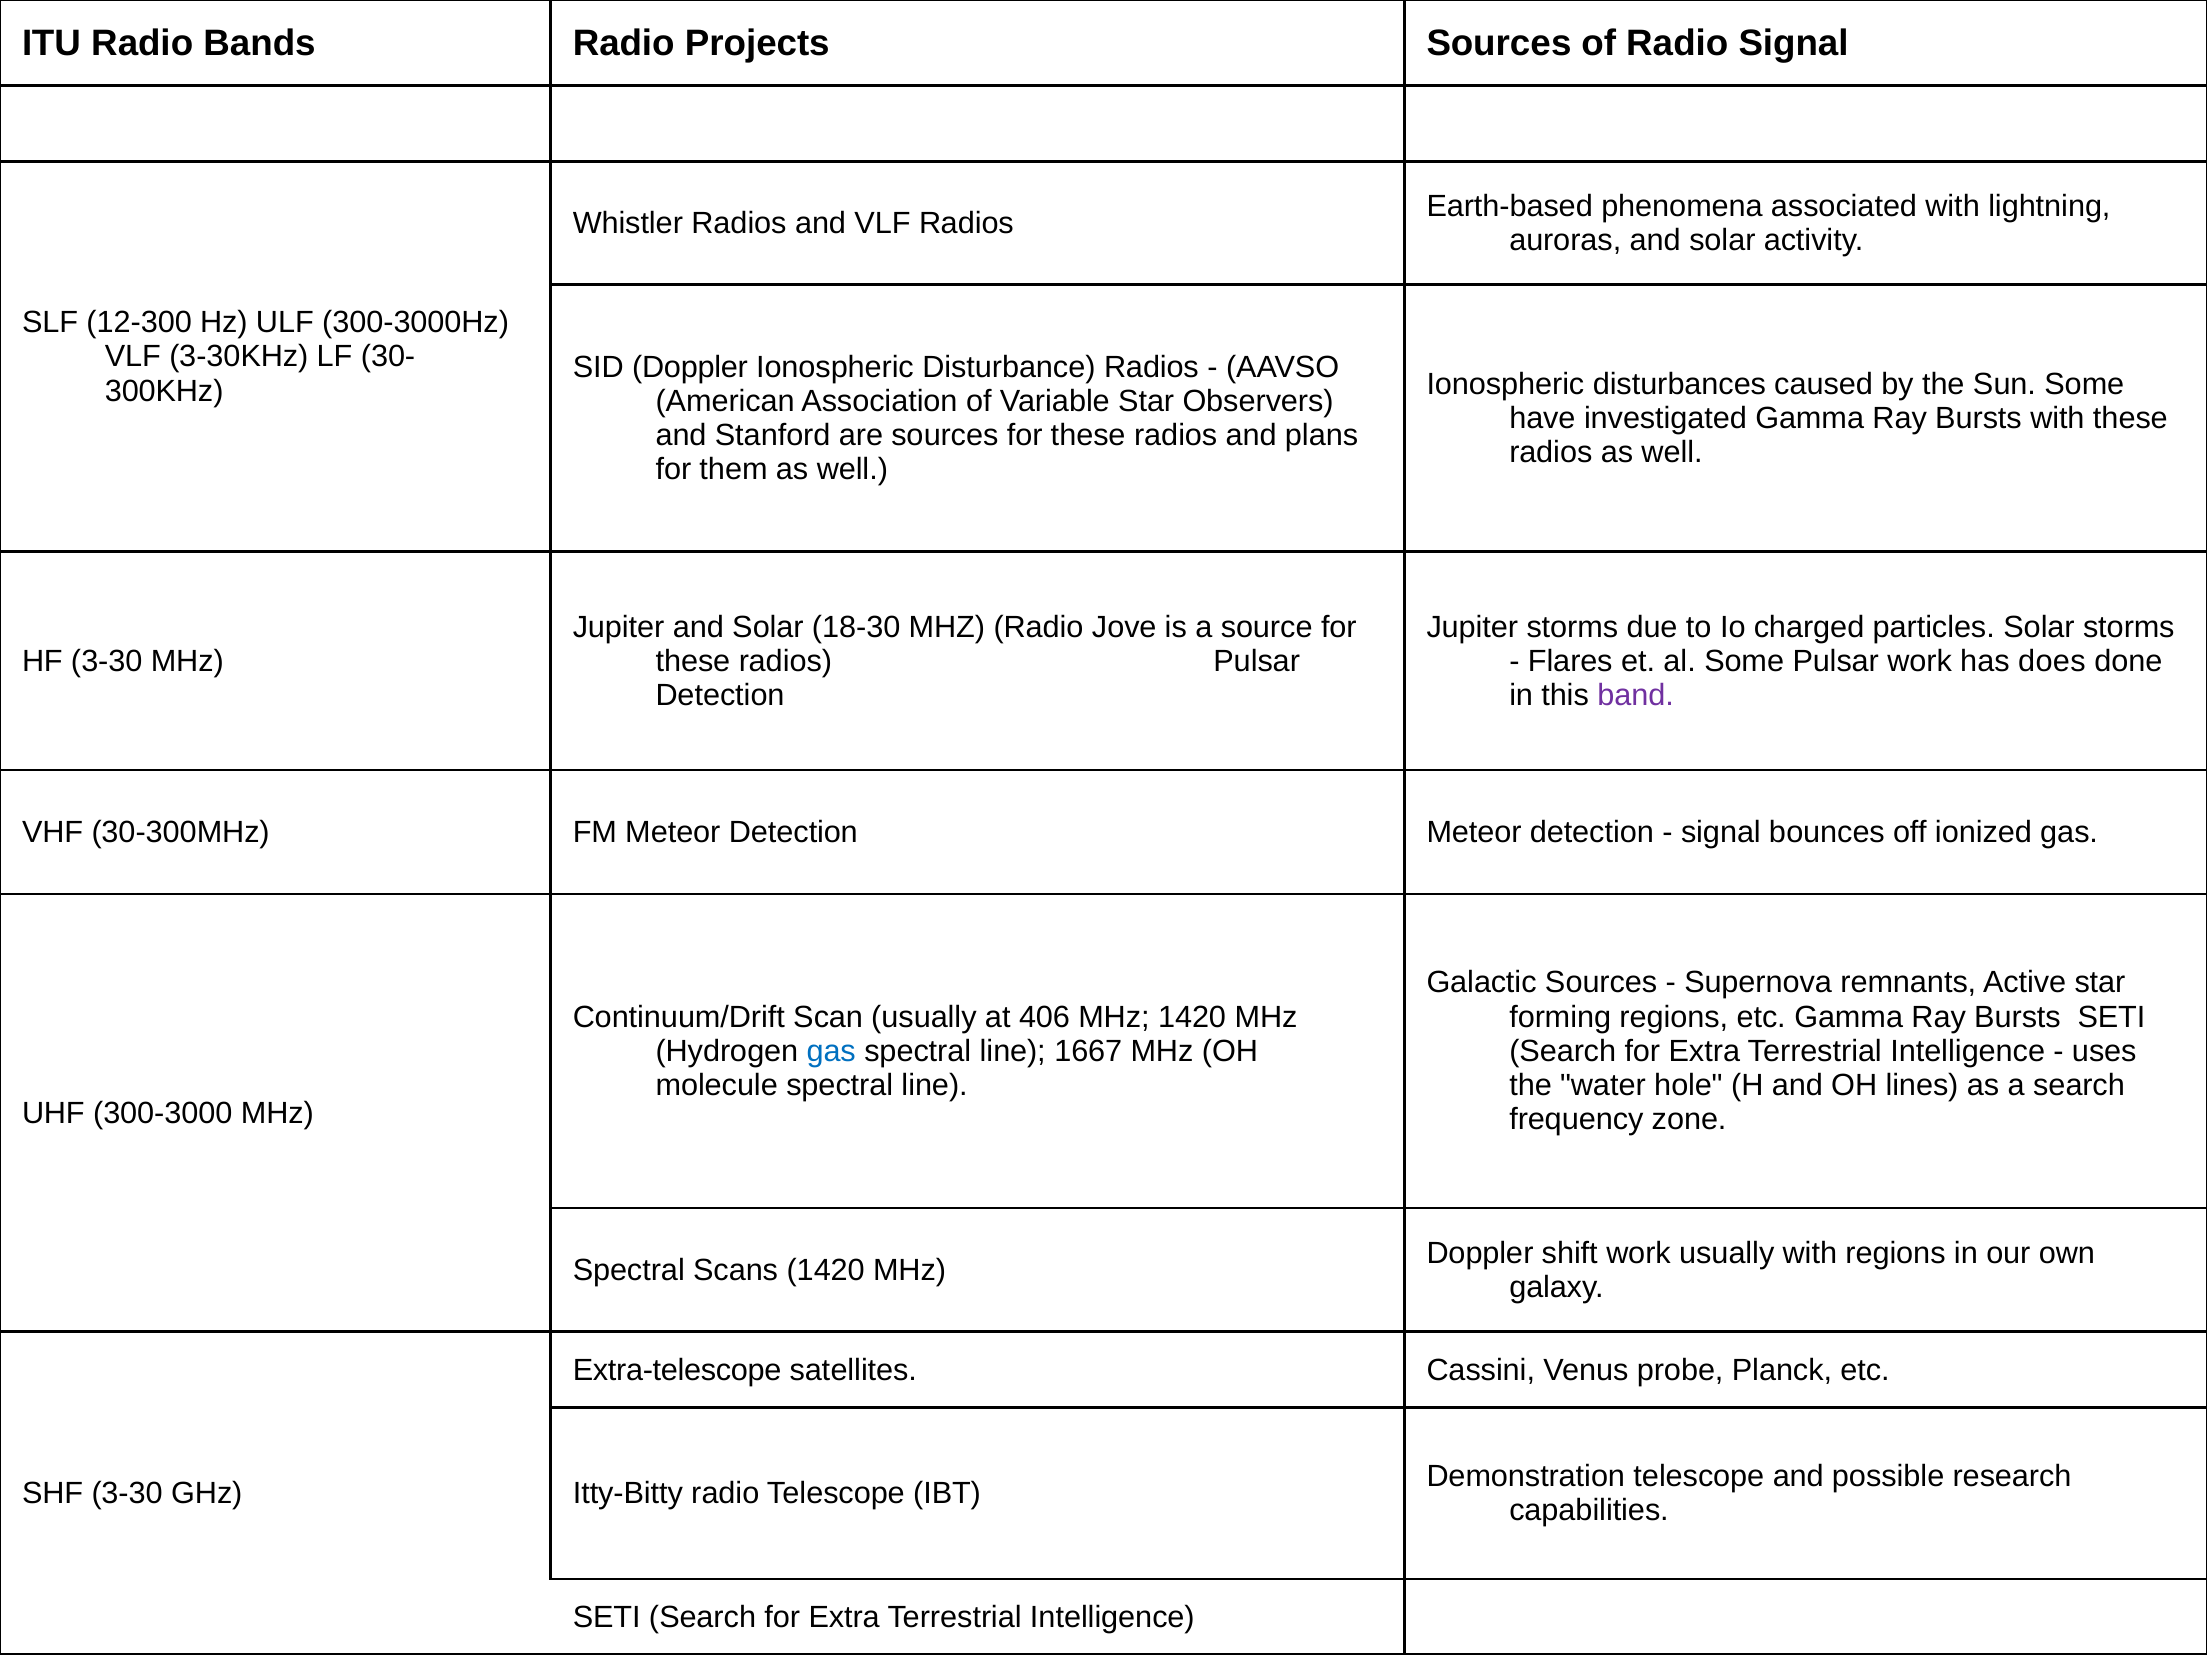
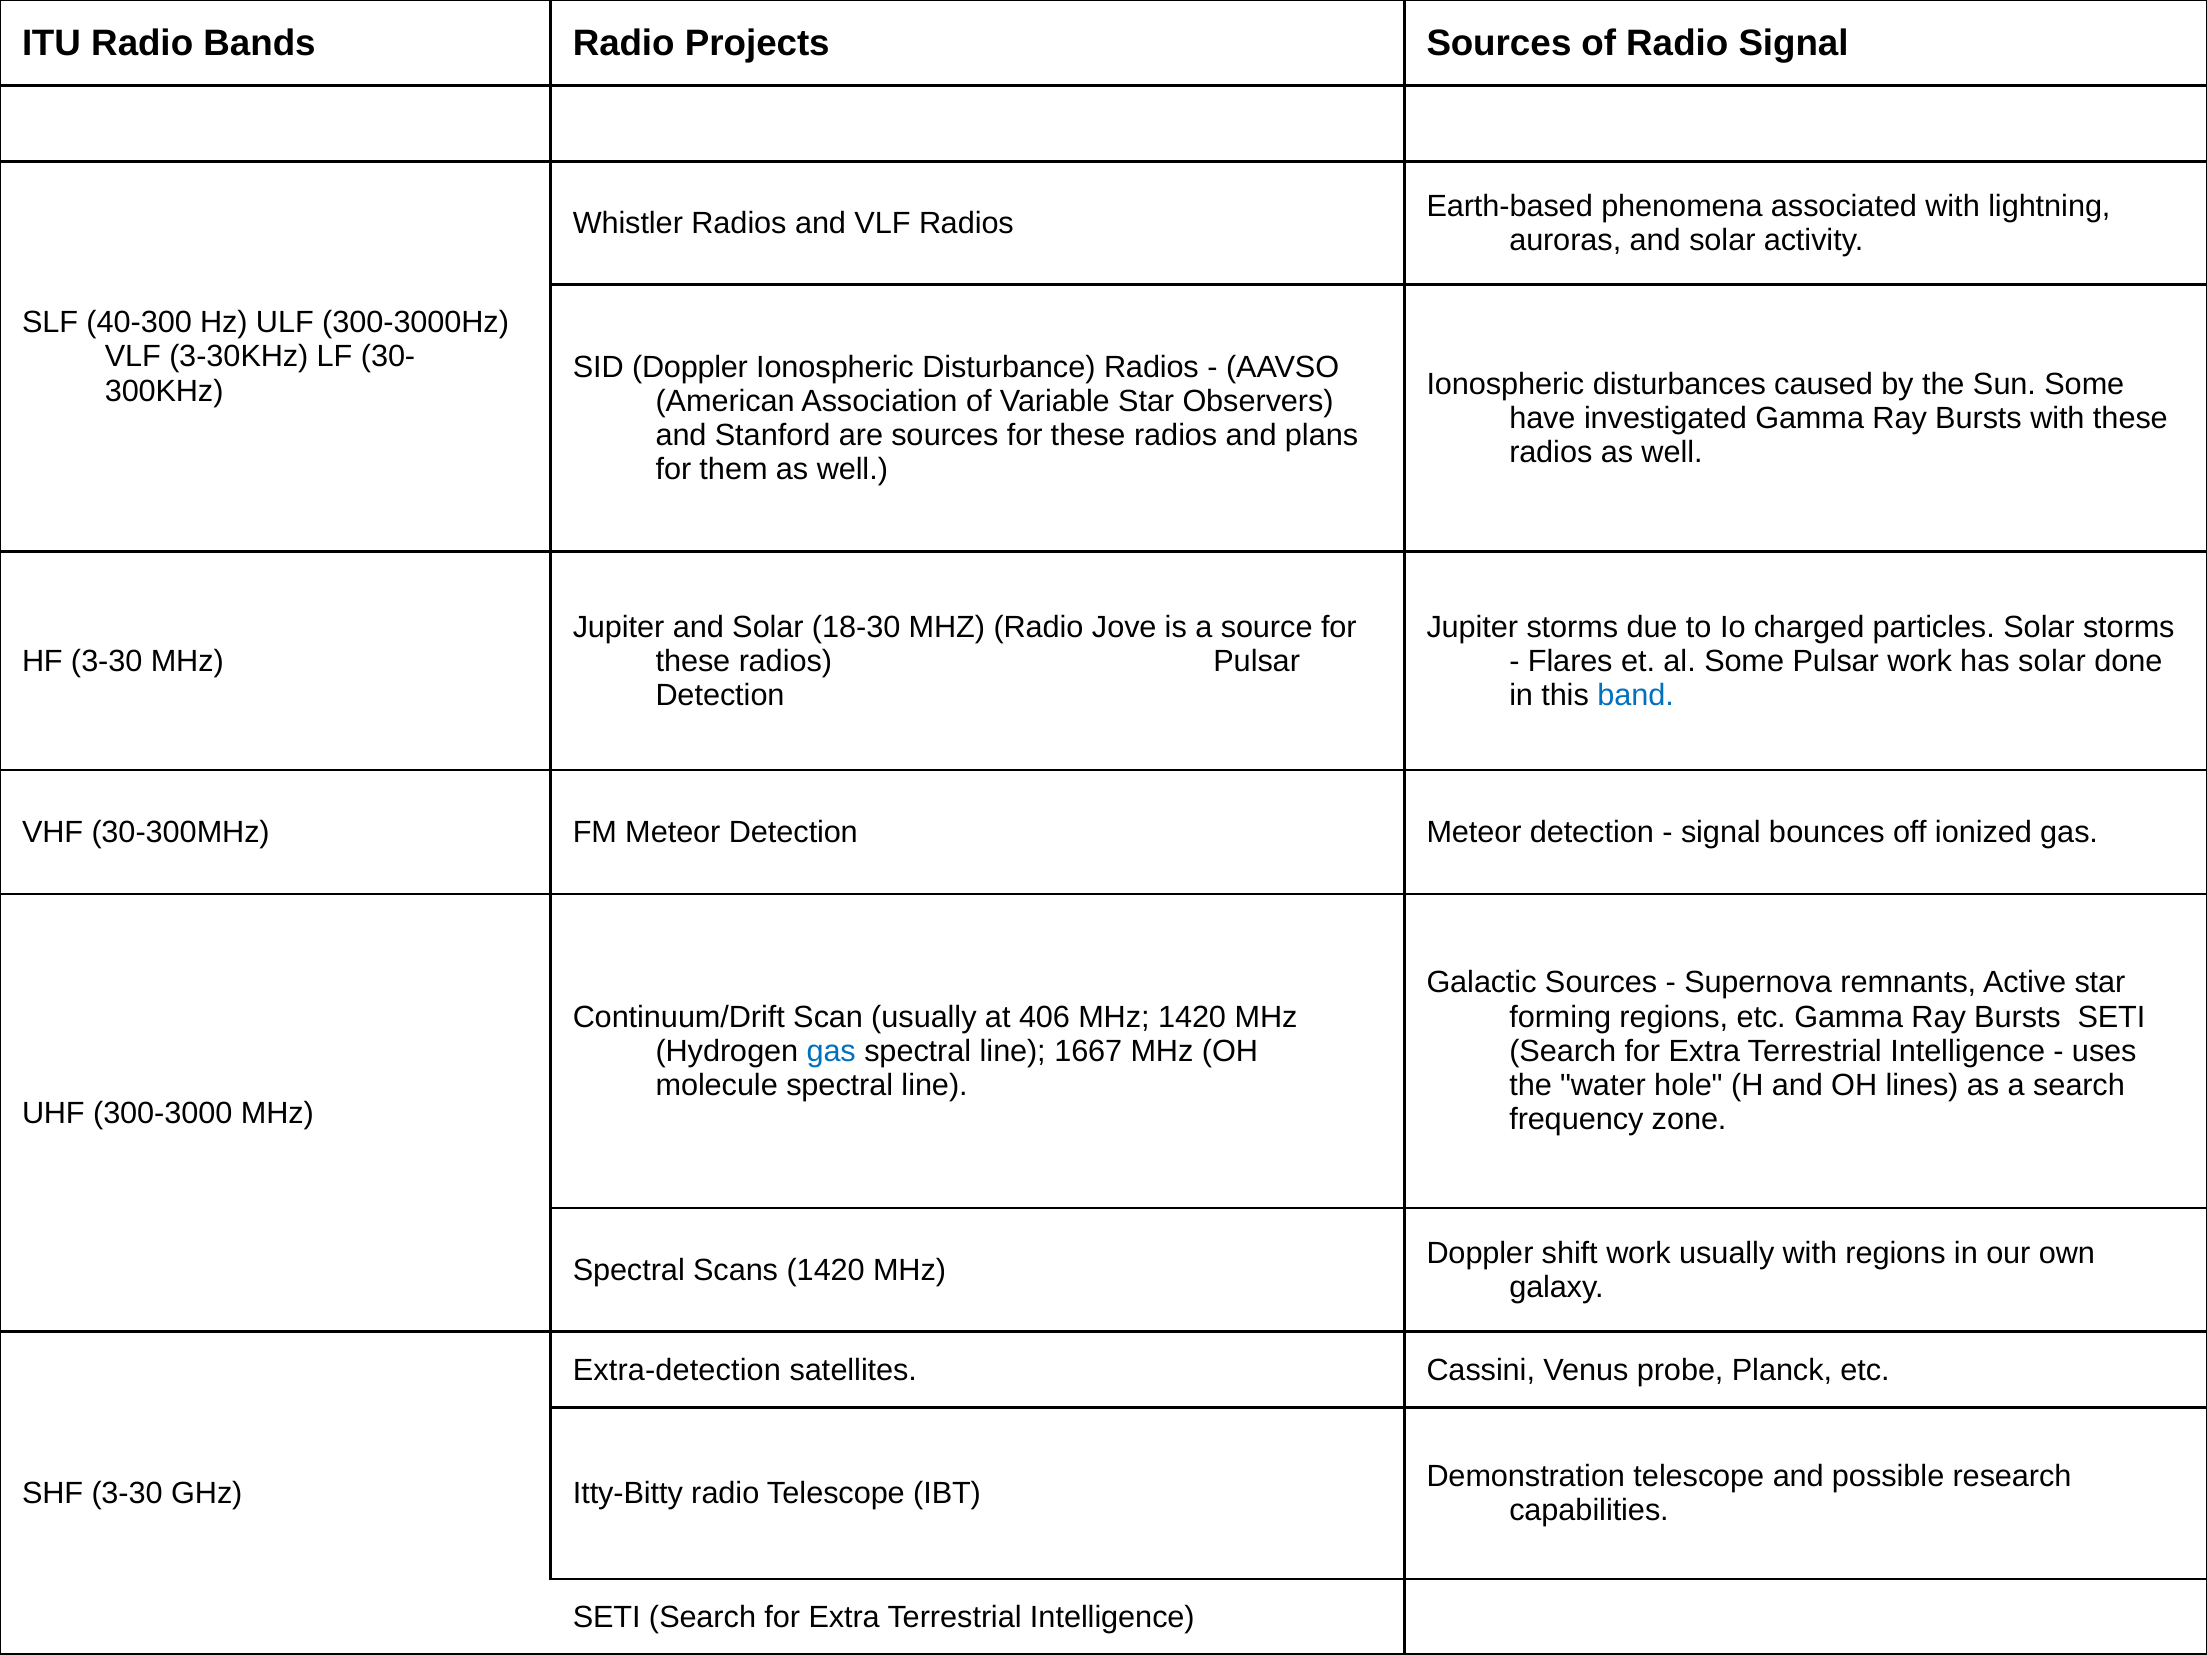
12-300: 12-300 -> 40-300
has does: does -> solar
band colour: purple -> blue
Extra-telescope: Extra-telescope -> Extra-detection
